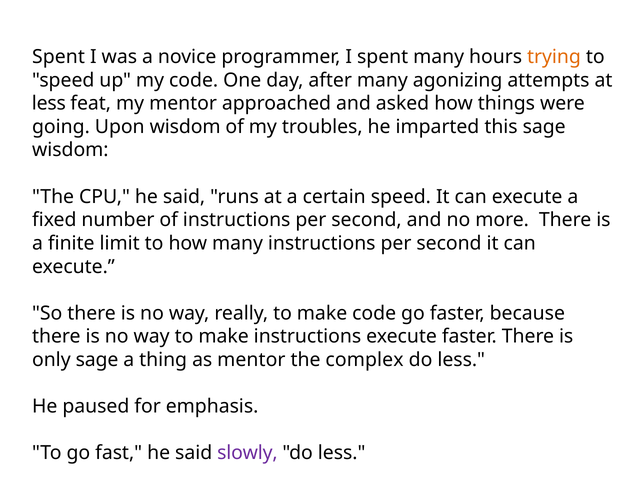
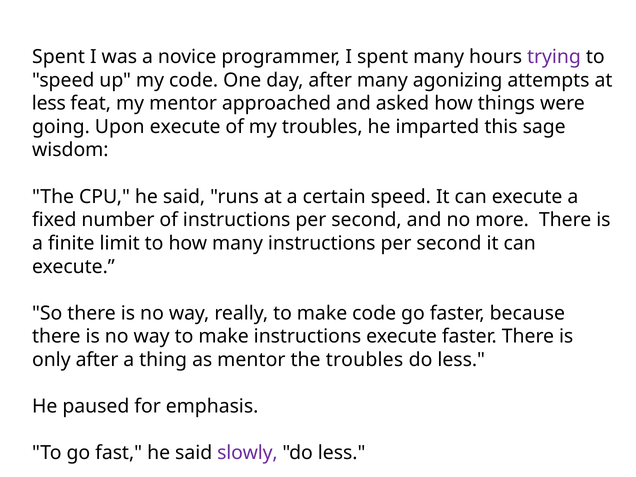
trying colour: orange -> purple
Upon wisdom: wisdom -> execute
only sage: sage -> after
the complex: complex -> troubles
